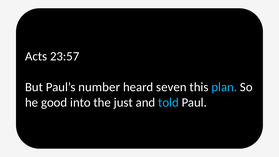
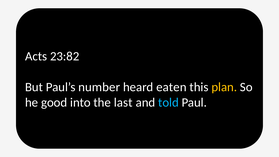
23:57: 23:57 -> 23:82
seven: seven -> eaten
plan colour: light blue -> yellow
just: just -> last
